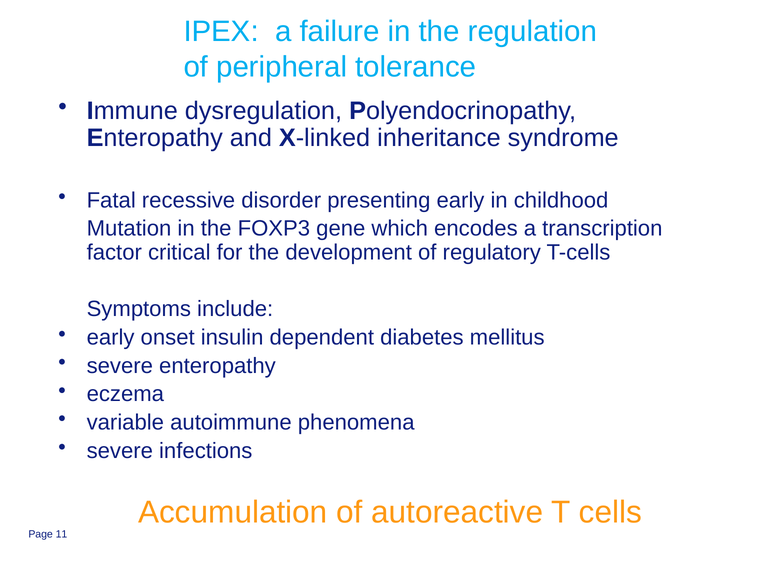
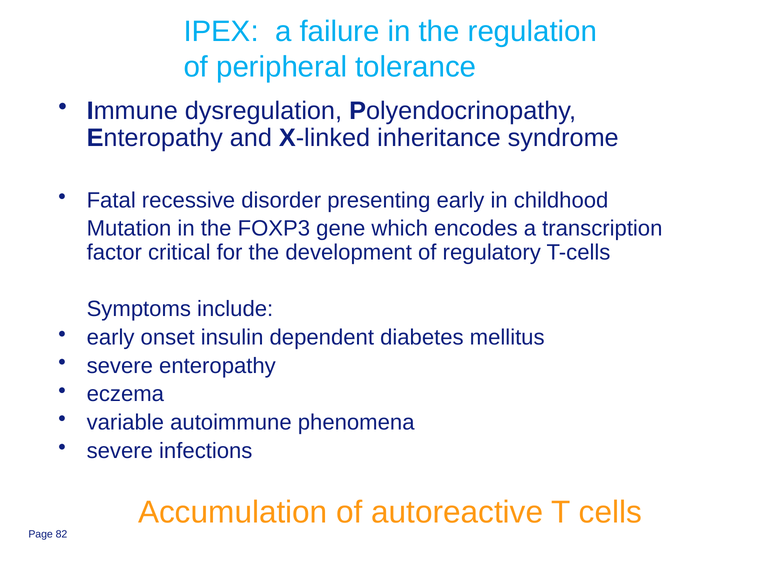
11: 11 -> 82
